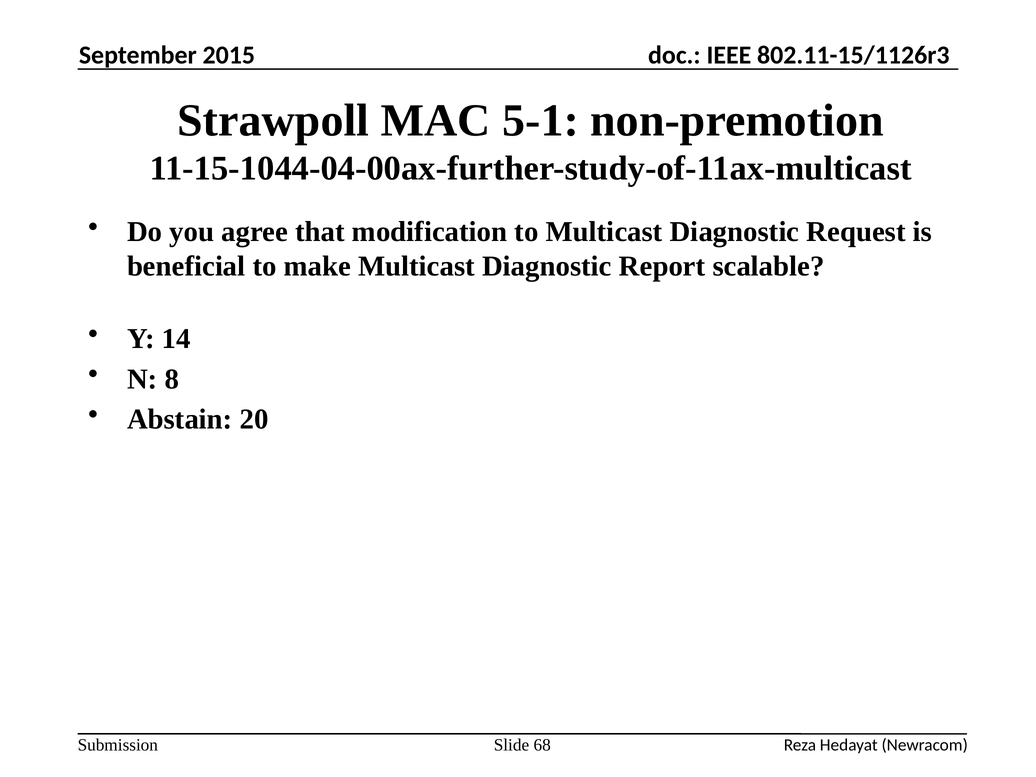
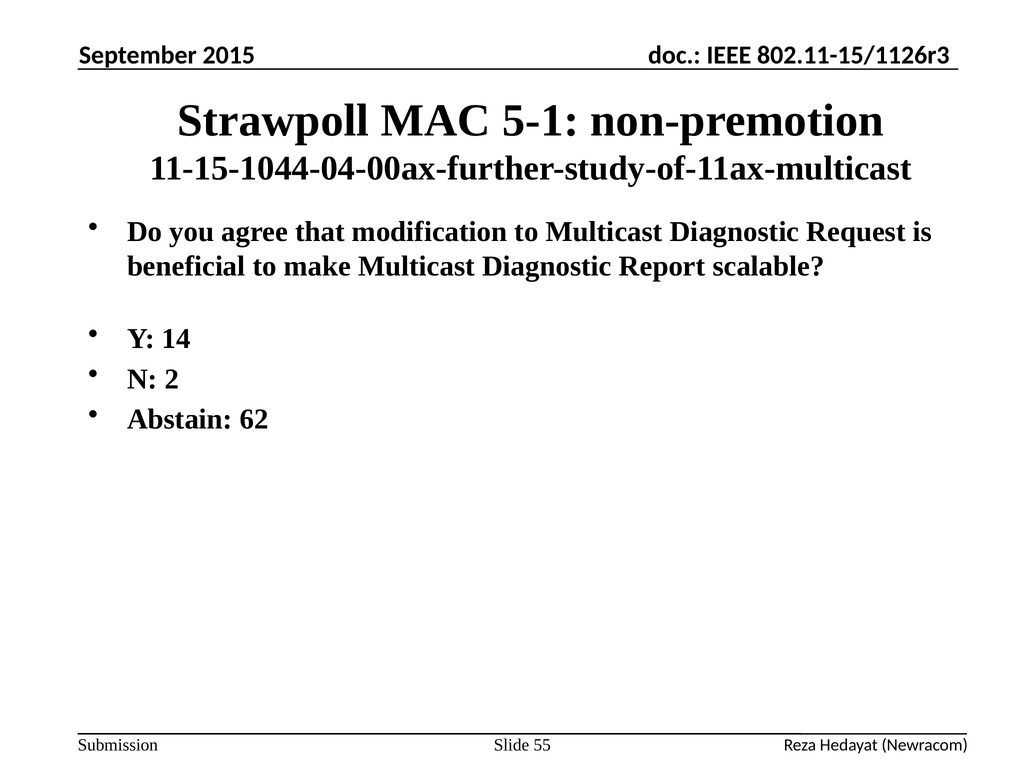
8: 8 -> 2
20: 20 -> 62
68: 68 -> 55
